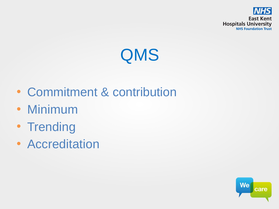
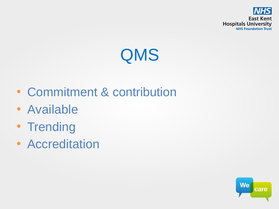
Minimum: Minimum -> Available
